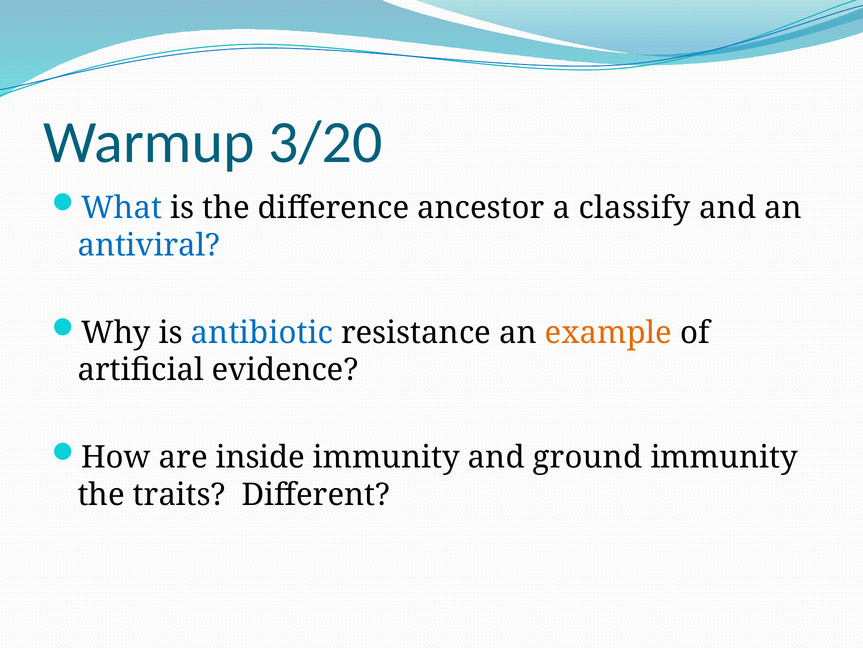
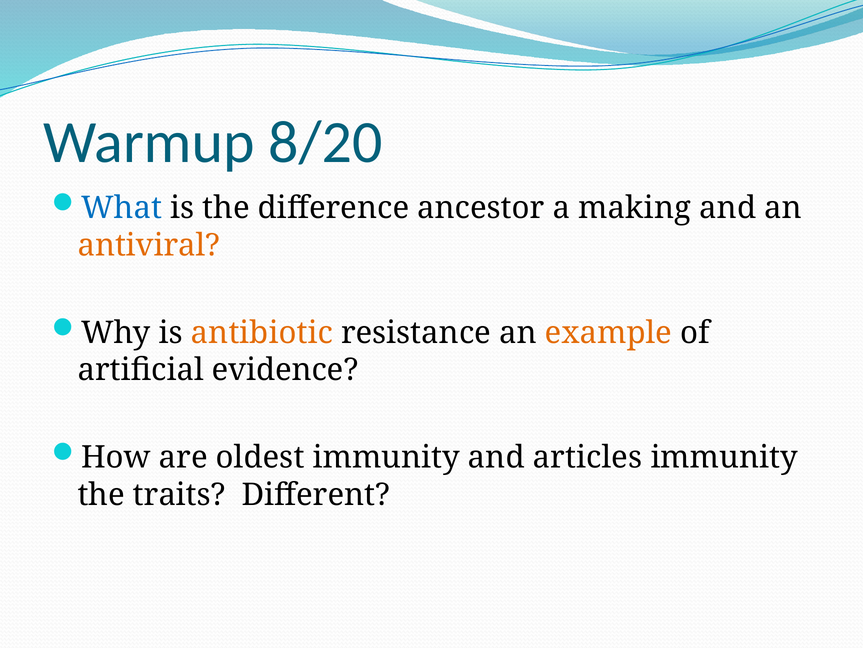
3/20: 3/20 -> 8/20
classify: classify -> making
antiviral colour: blue -> orange
antibiotic colour: blue -> orange
inside: inside -> oldest
ground: ground -> articles
